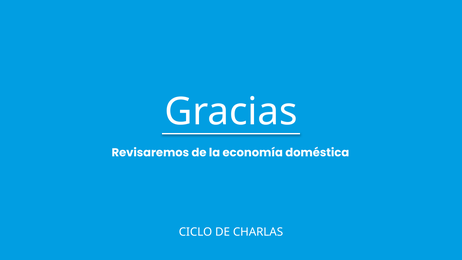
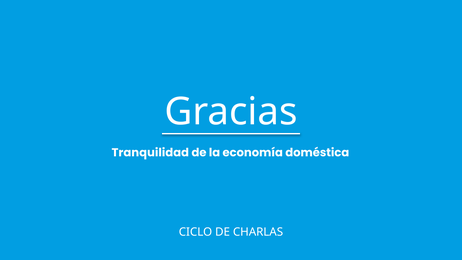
Revisaremos: Revisaremos -> Tranquilidad
